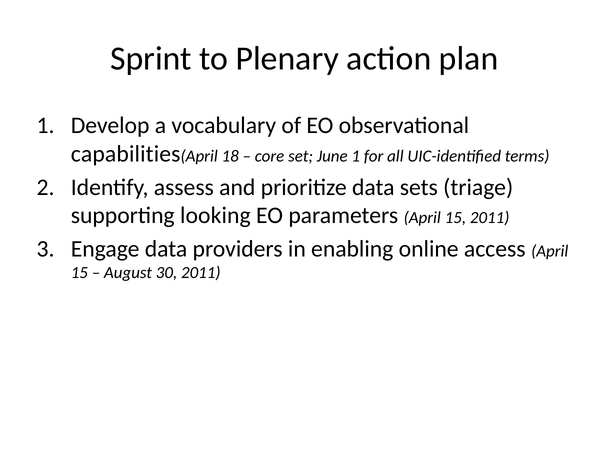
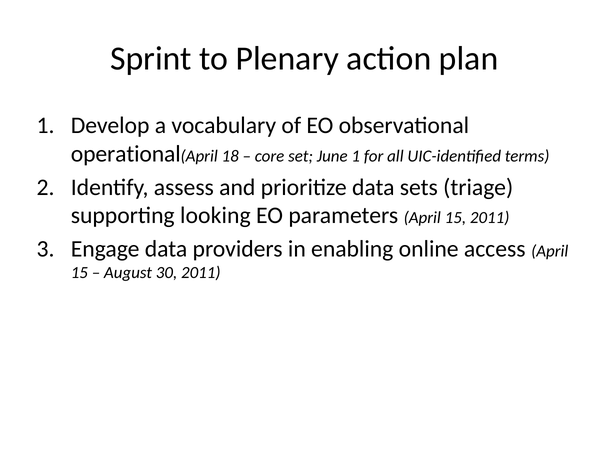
capabilities: capabilities -> operational
